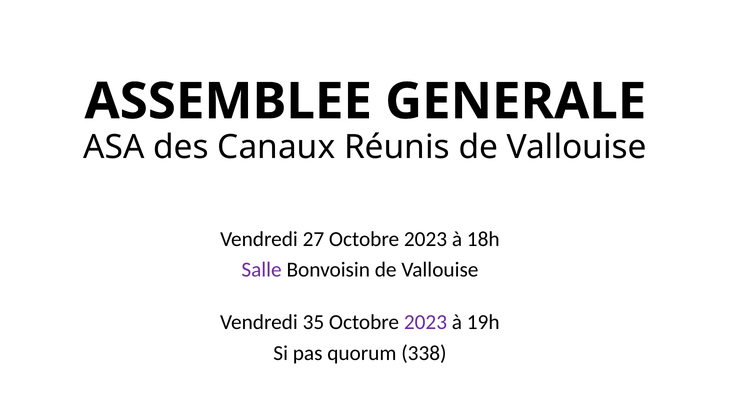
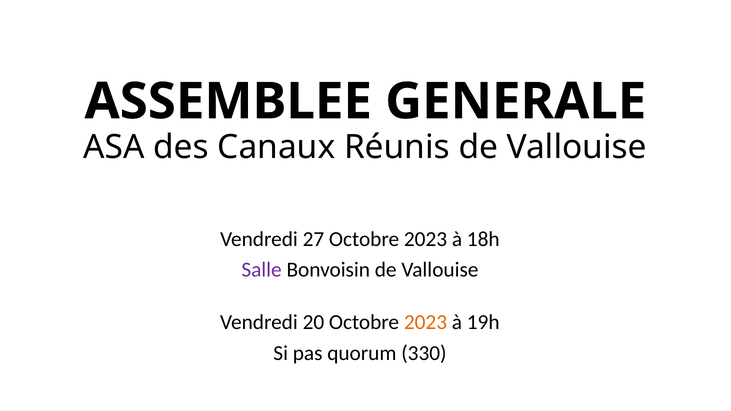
35: 35 -> 20
2023 at (425, 323) colour: purple -> orange
338: 338 -> 330
